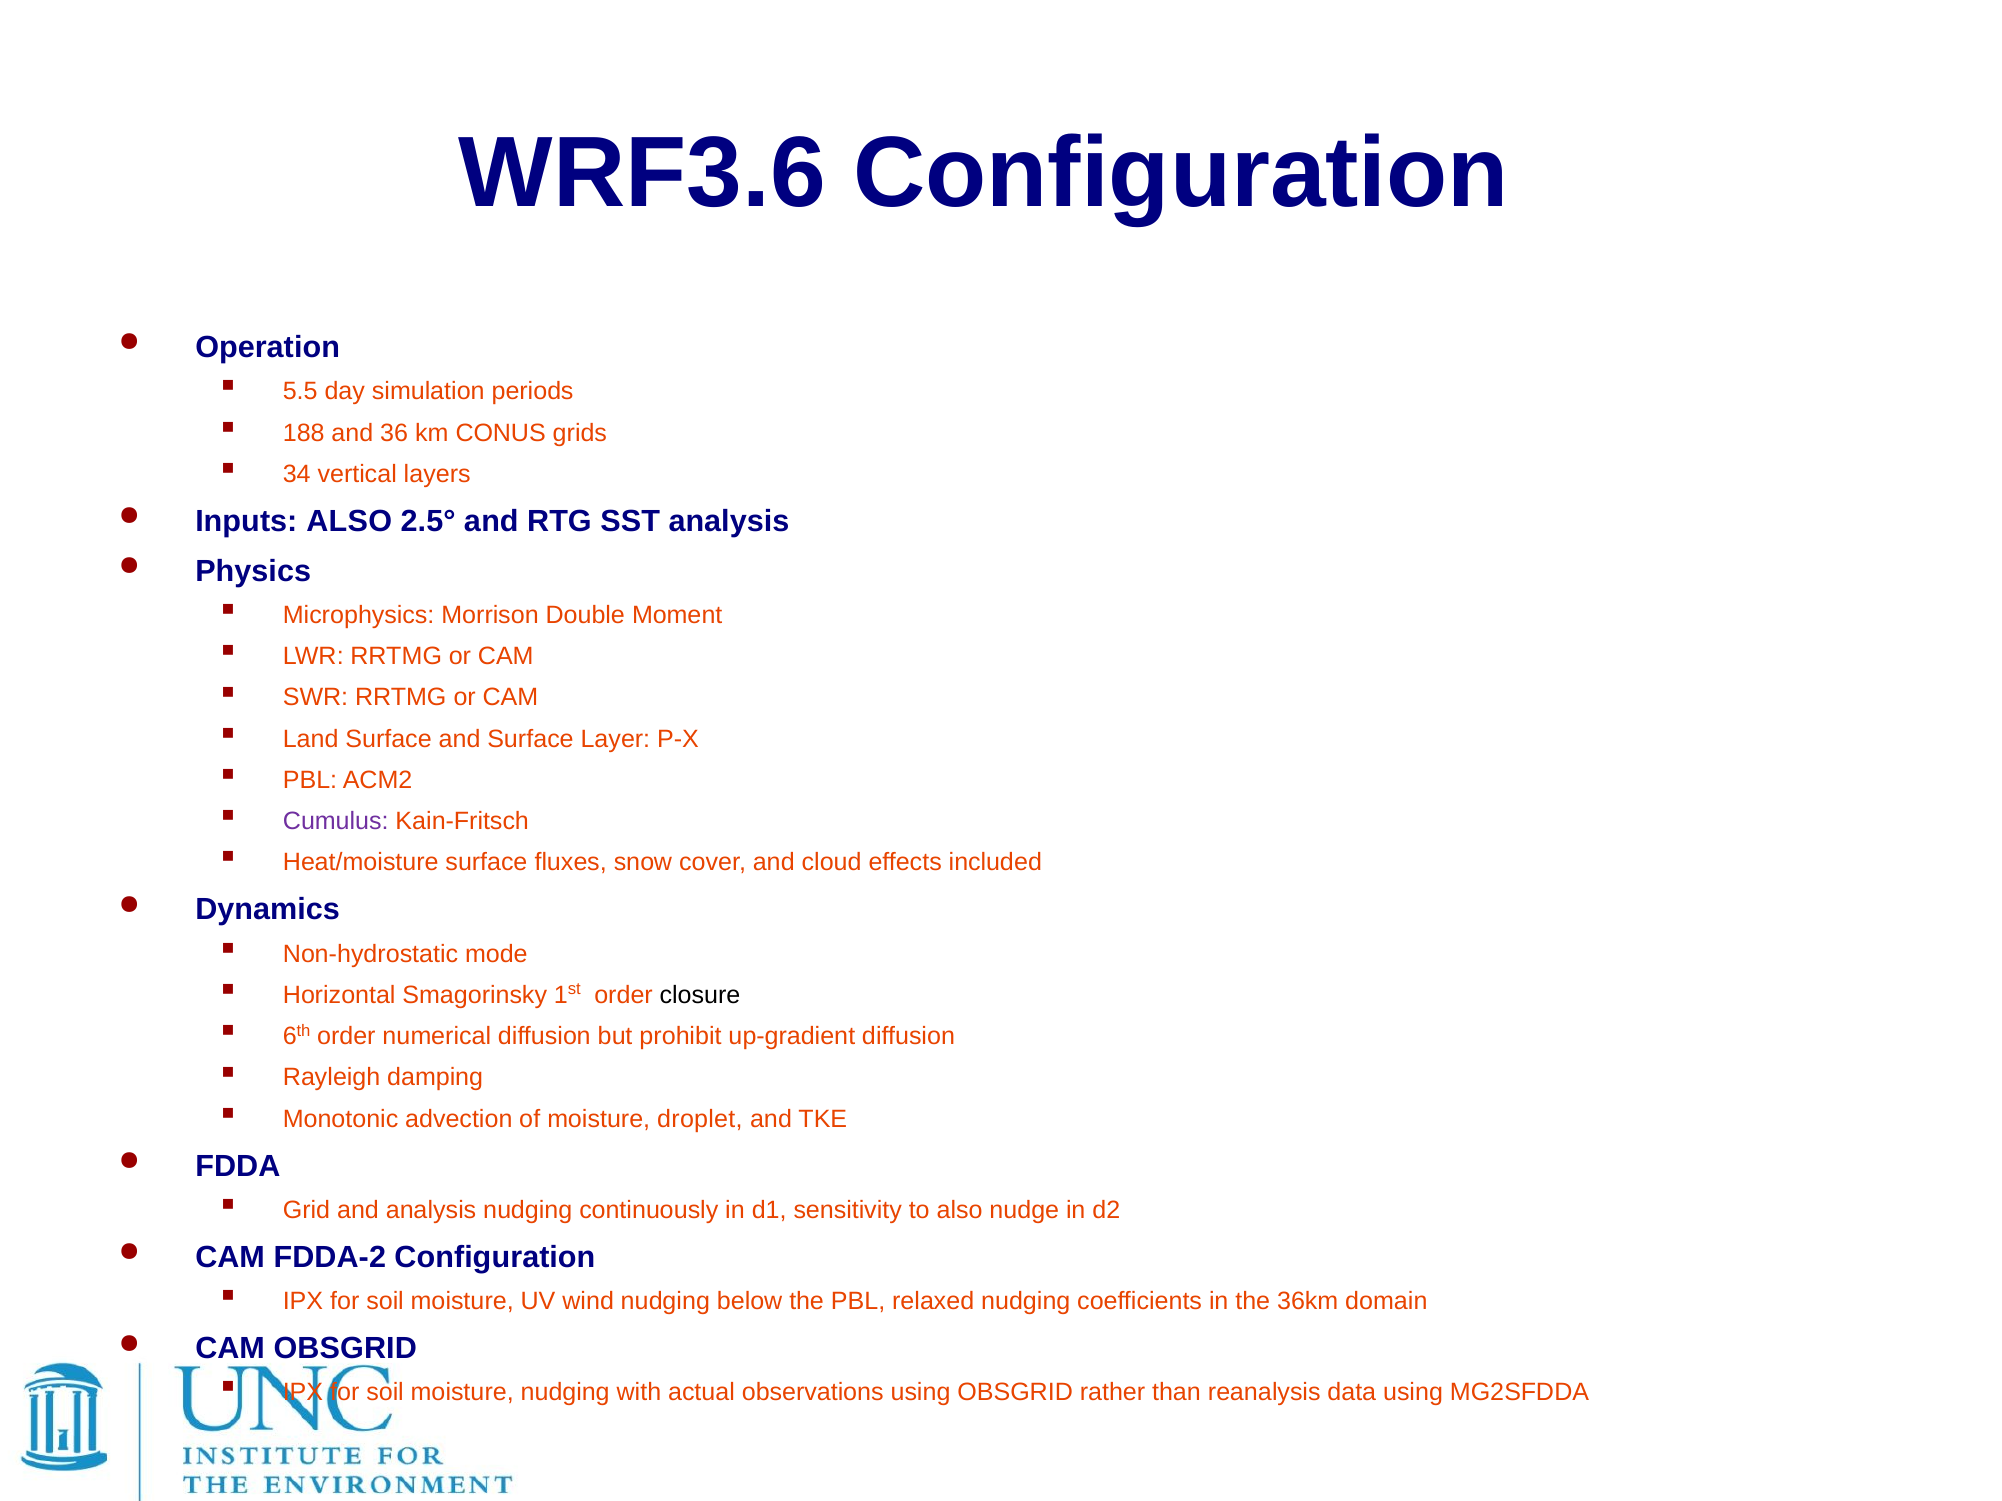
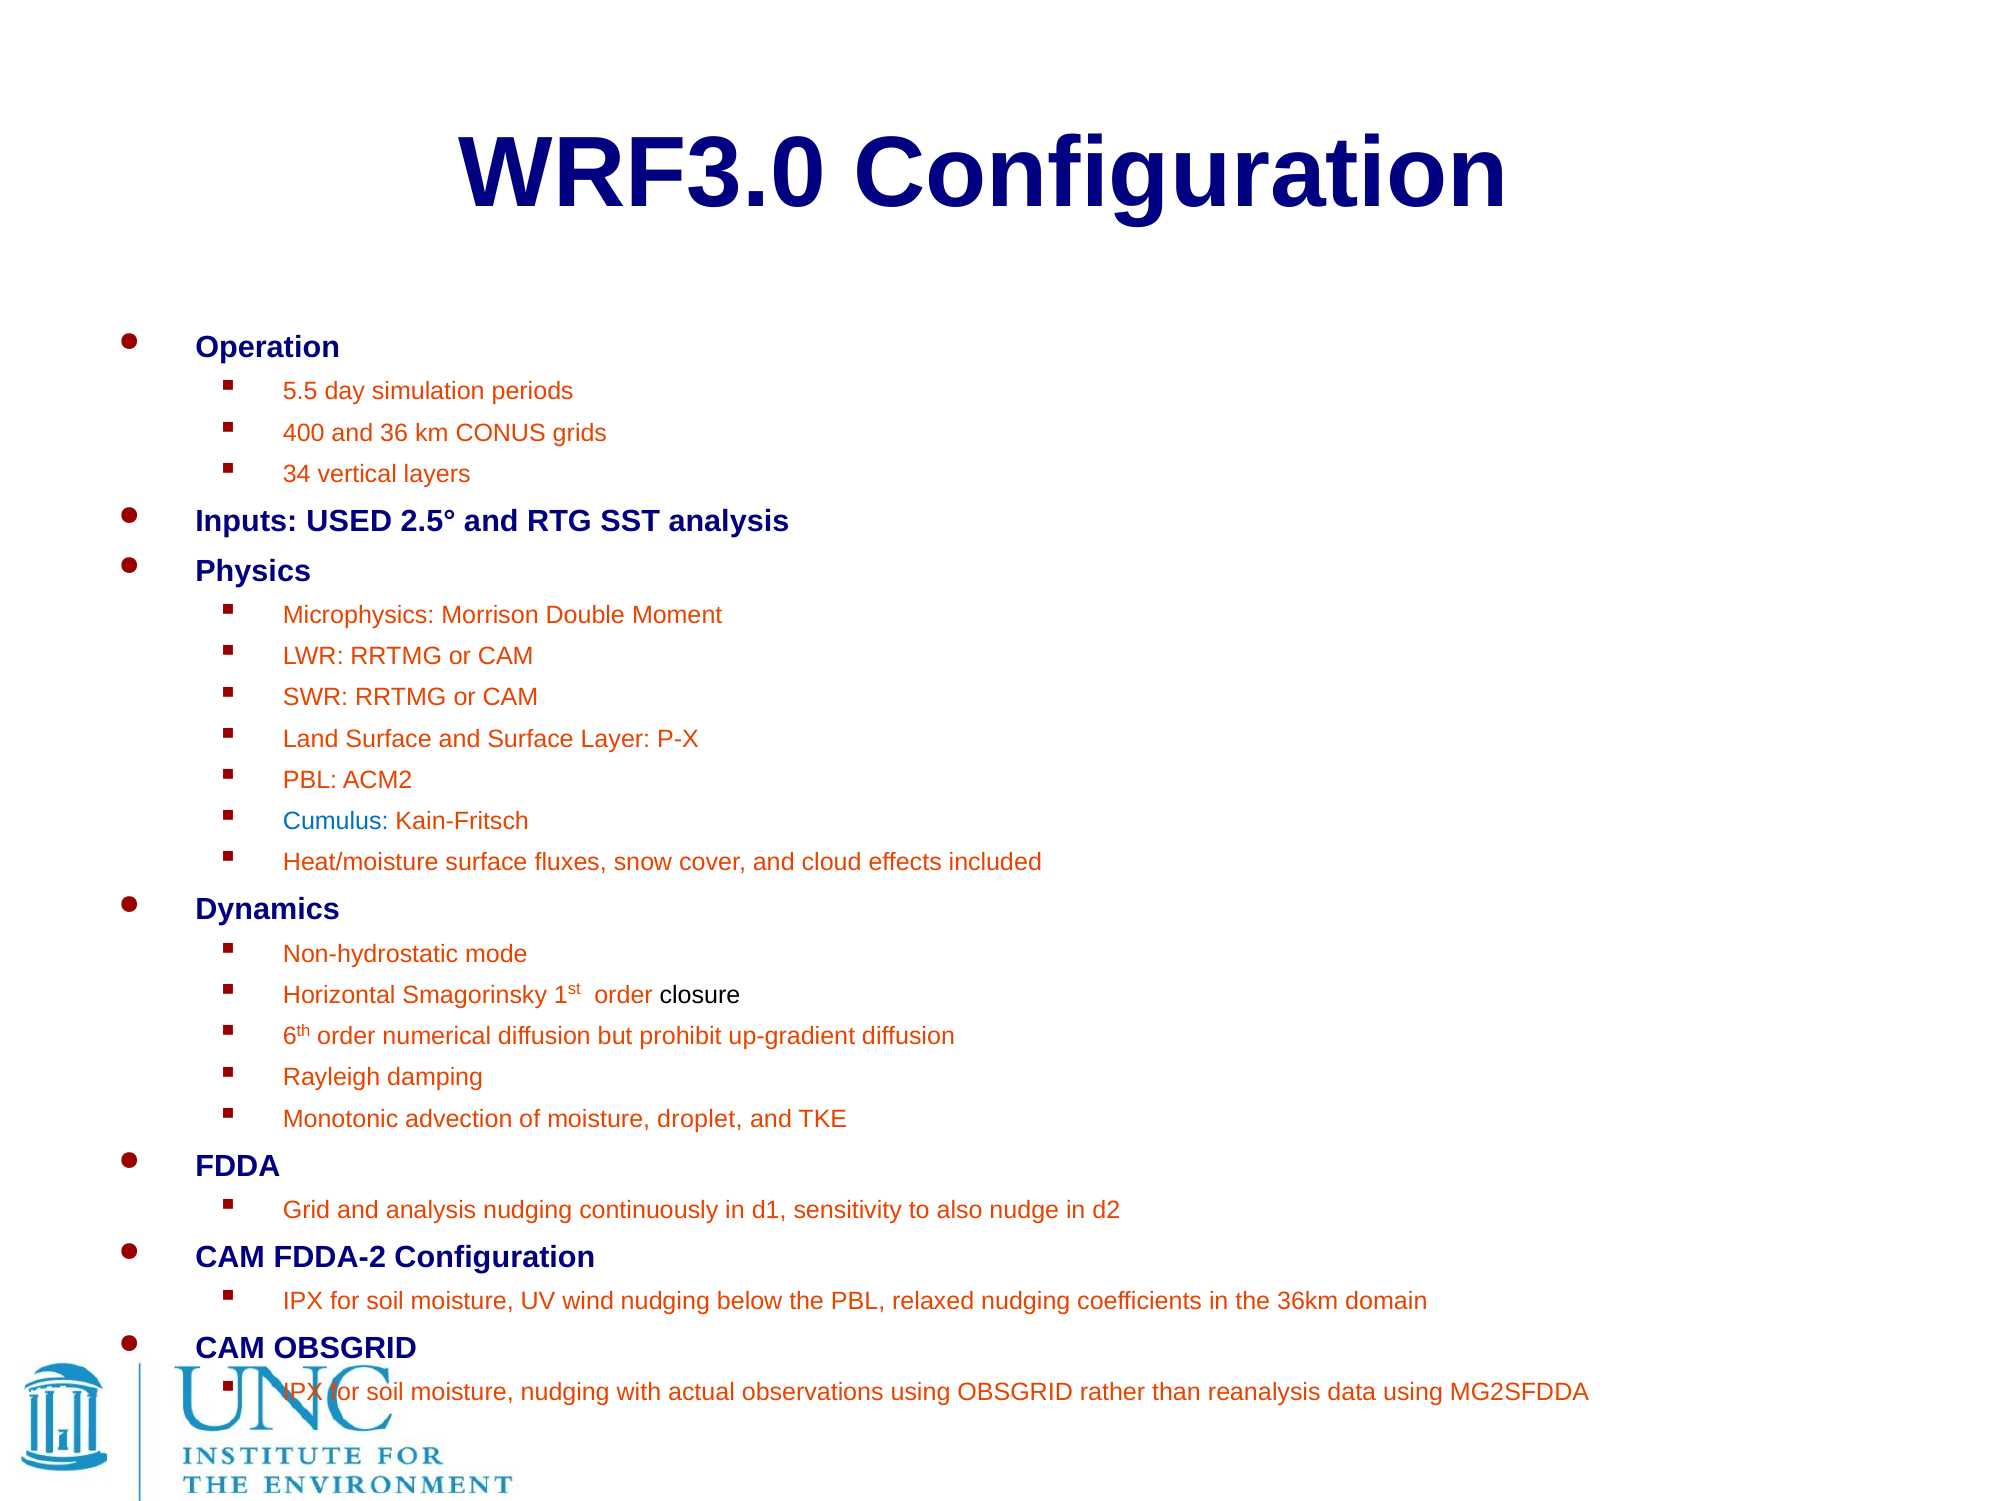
WRF3.6: WRF3.6 -> WRF3.0
188: 188 -> 400
Inputs ALSO: ALSO -> USED
Cumulus colour: purple -> blue
